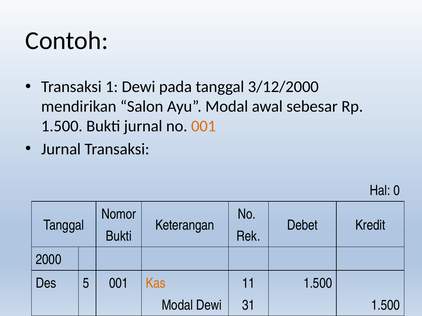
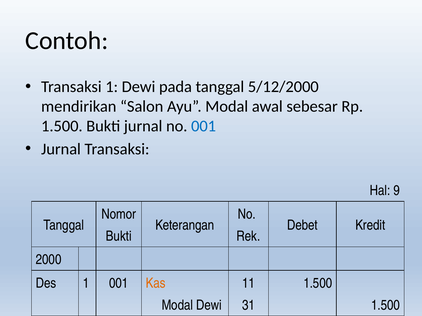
3/12/2000: 3/12/2000 -> 5/12/2000
001 at (204, 126) colour: orange -> blue
0: 0 -> 9
Des 5: 5 -> 1
